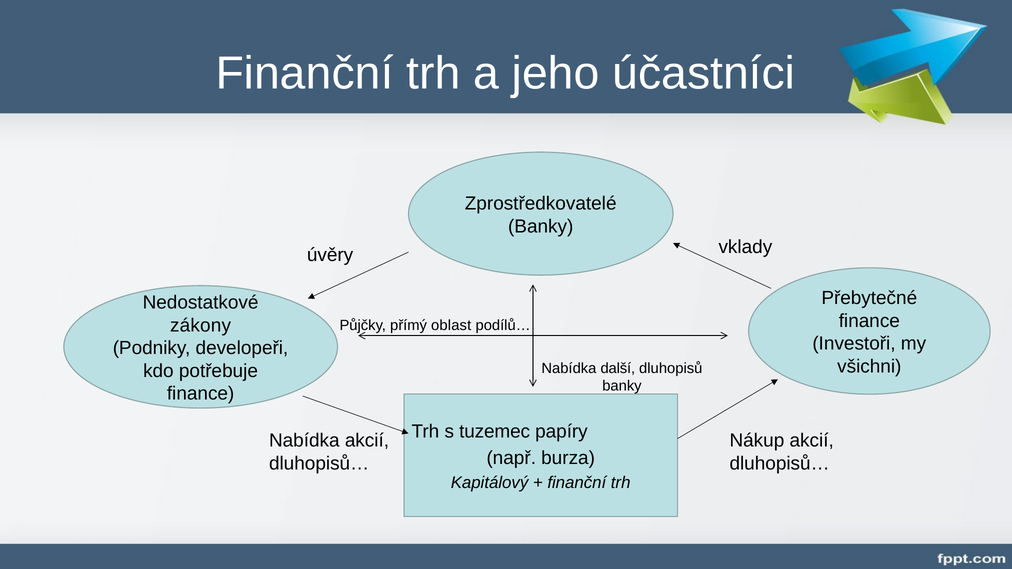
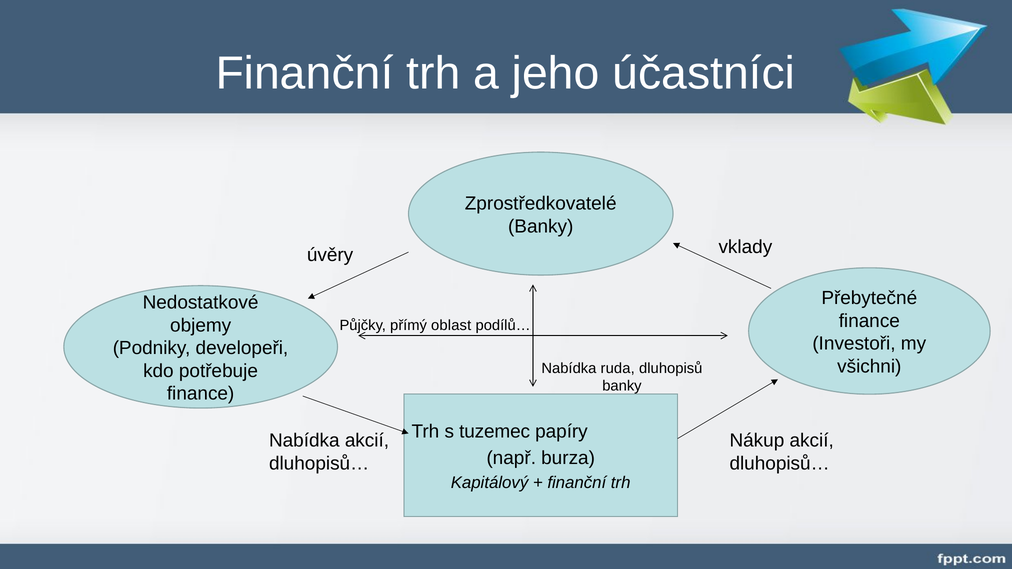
zákony: zákony -> objemy
další: další -> ruda
